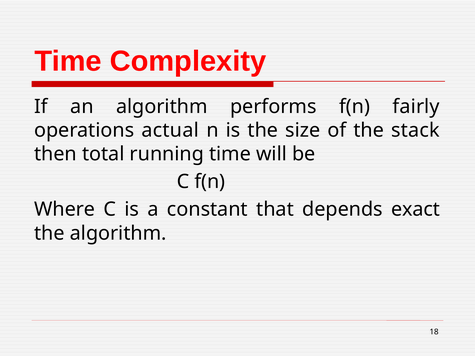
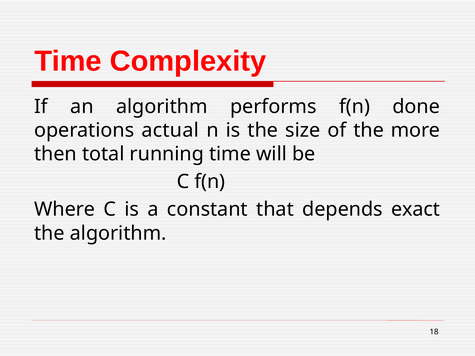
fairly: fairly -> done
stack: stack -> more
